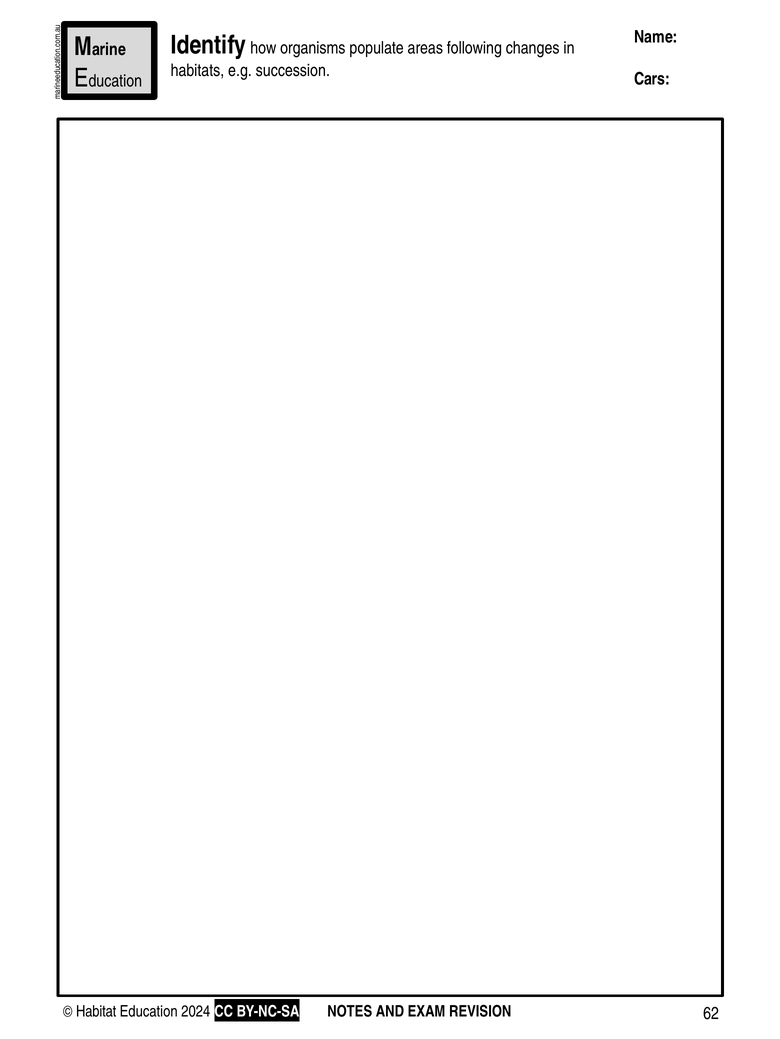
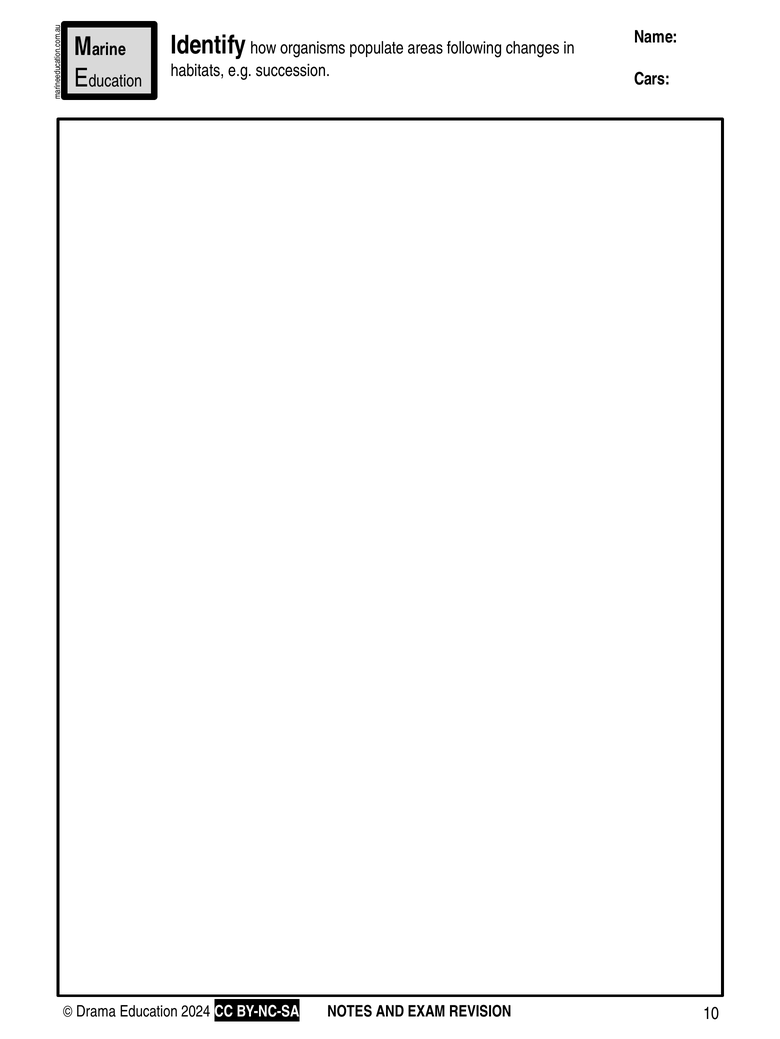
Habitat: Habitat -> Drama
62: 62 -> 10
